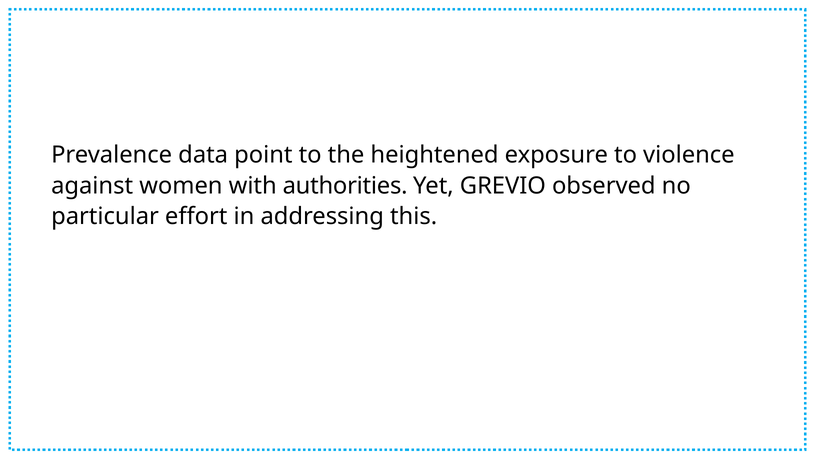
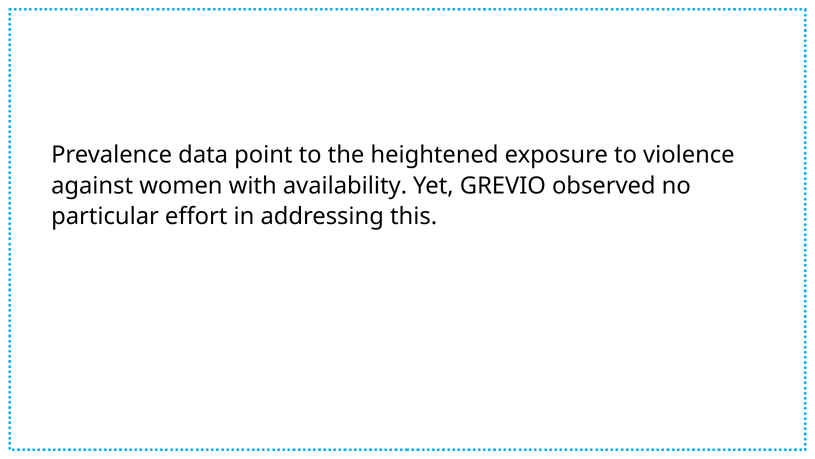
authorities: authorities -> availability
